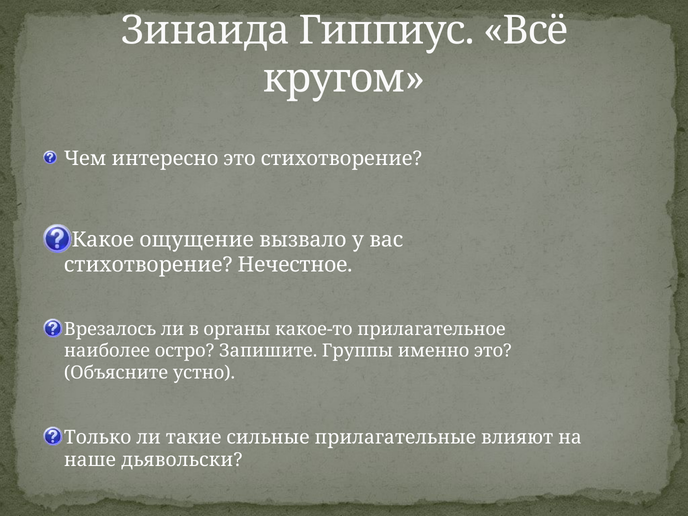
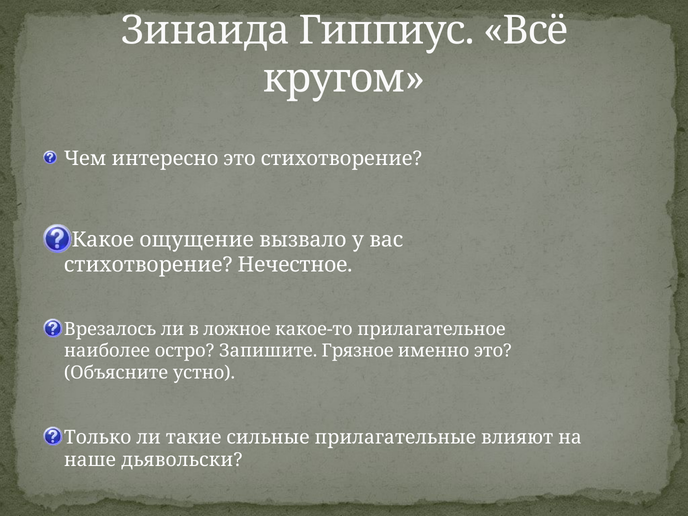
органы: органы -> ложное
Группы: Группы -> Грязное
